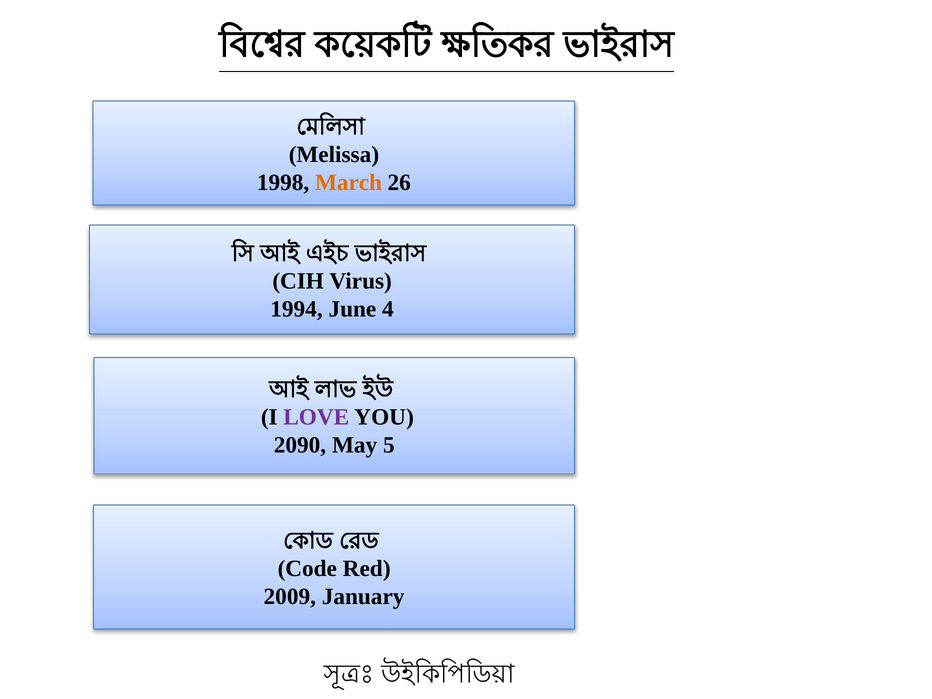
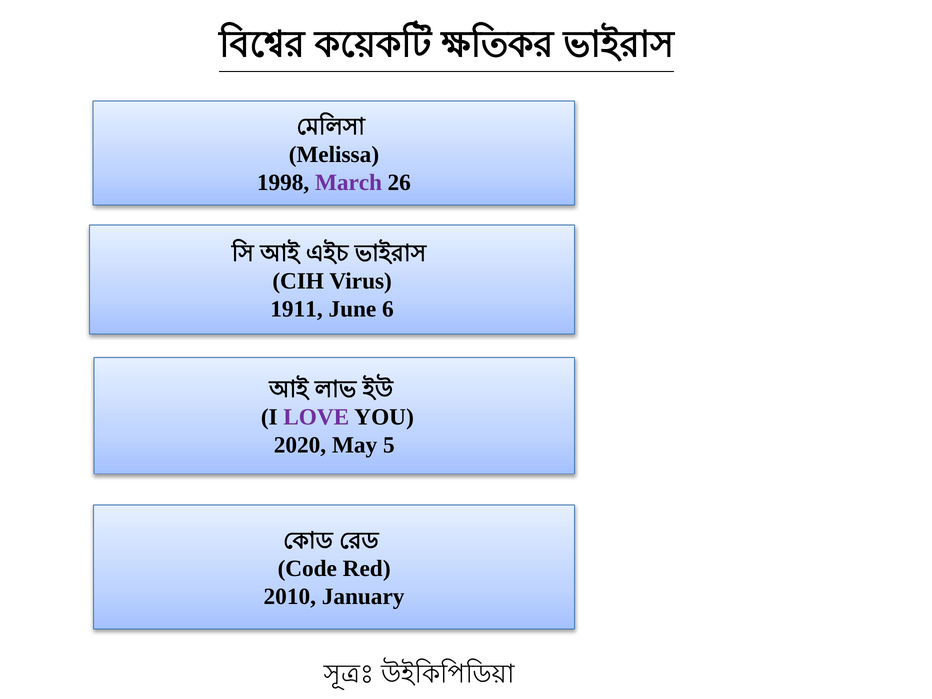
March colour: orange -> purple
1994: 1994 -> 1911
4: 4 -> 6
2090: 2090 -> 2020
2009: 2009 -> 2010
